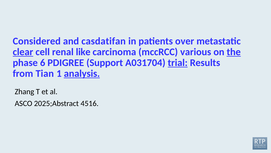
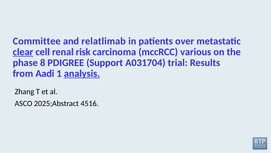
Considered: Considered -> Committee
casdatifan: casdatifan -> relatlimab
like: like -> risk
the underline: present -> none
6: 6 -> 8
trial underline: present -> none
Tian: Tian -> Aadi
